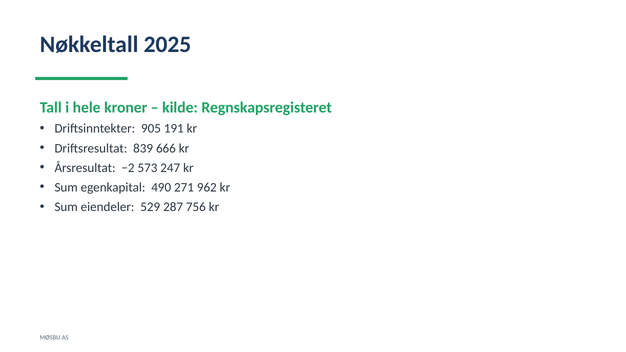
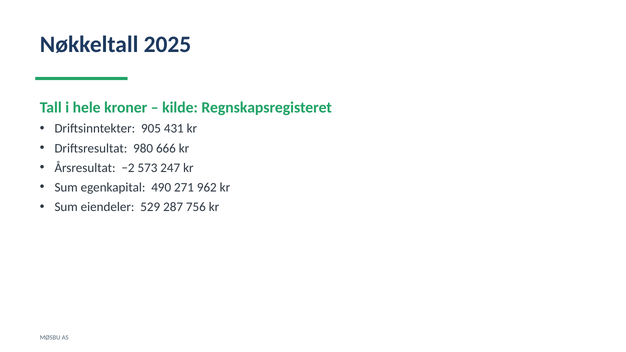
191: 191 -> 431
839: 839 -> 980
